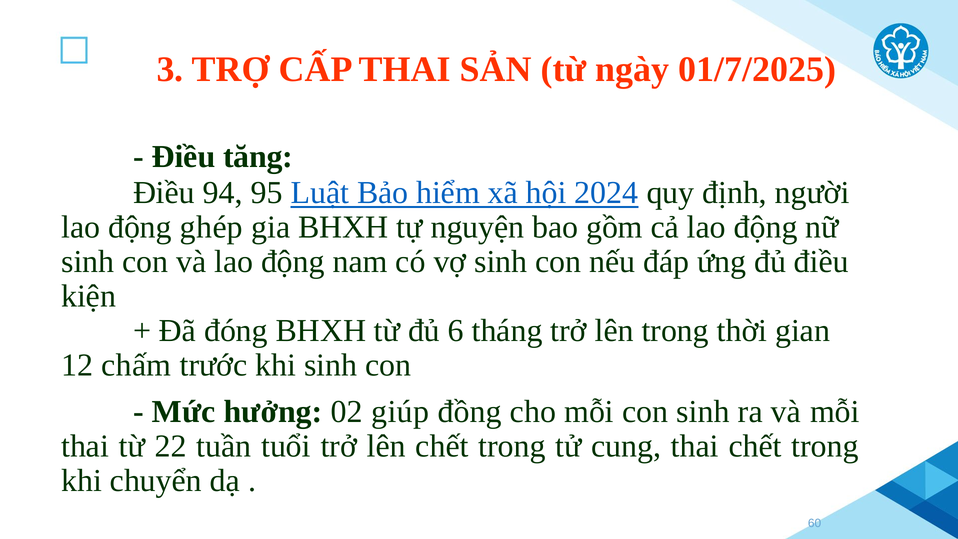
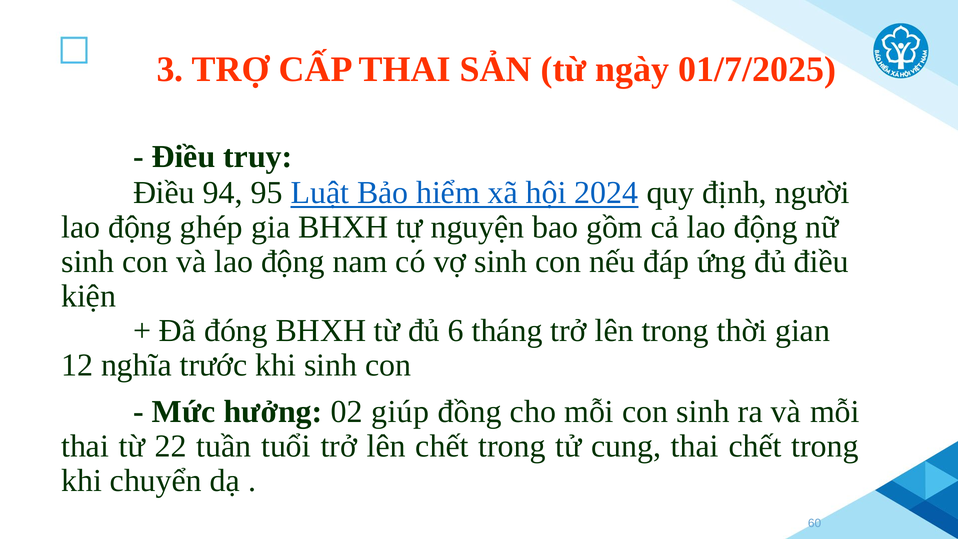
tăng: tăng -> truy
chấm: chấm -> nghĩa
